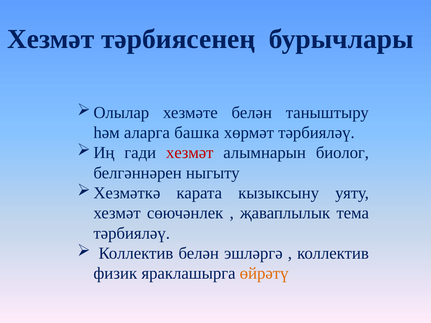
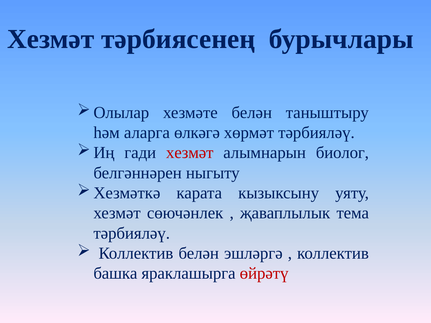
башка: башка -> өлкәгә
физик: физик -> башка
өйрәтү colour: orange -> red
